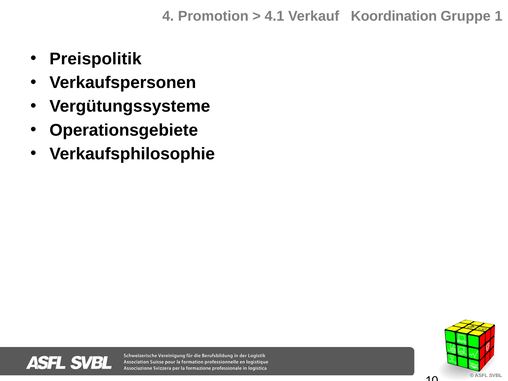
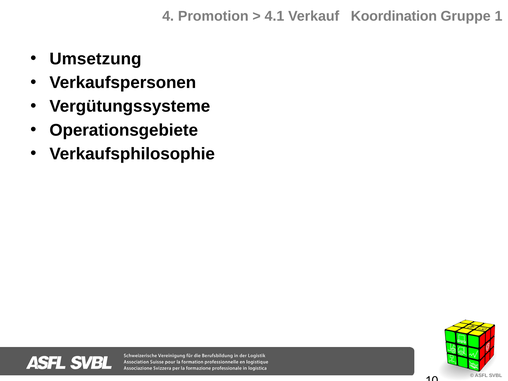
Preispolitik: Preispolitik -> Umsetzung
